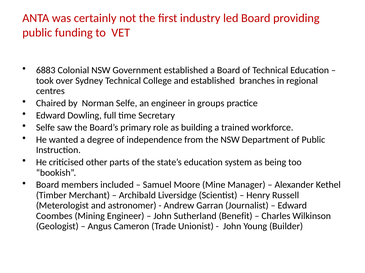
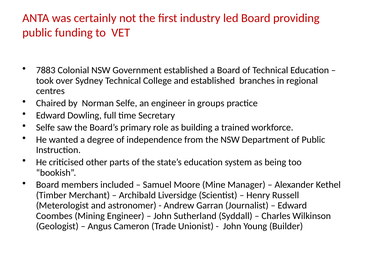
6883: 6883 -> 7883
Benefit: Benefit -> Syddall
